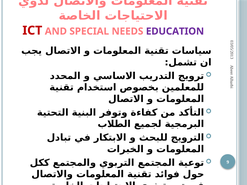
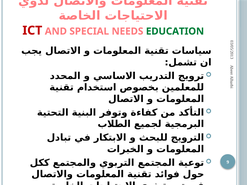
EDUCATION colour: purple -> green
